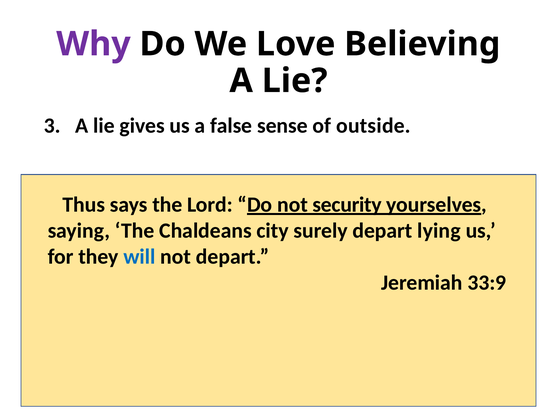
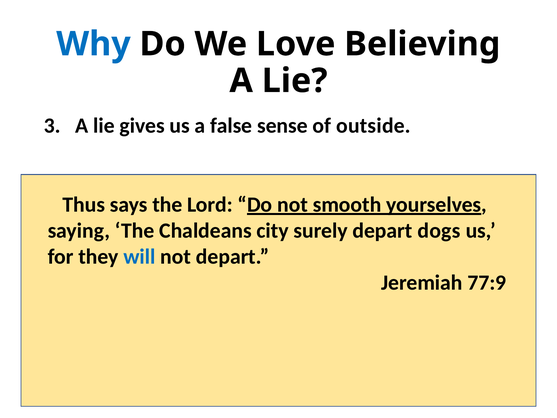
Why colour: purple -> blue
security: security -> smooth
lying: lying -> dogs
33:9: 33:9 -> 77:9
